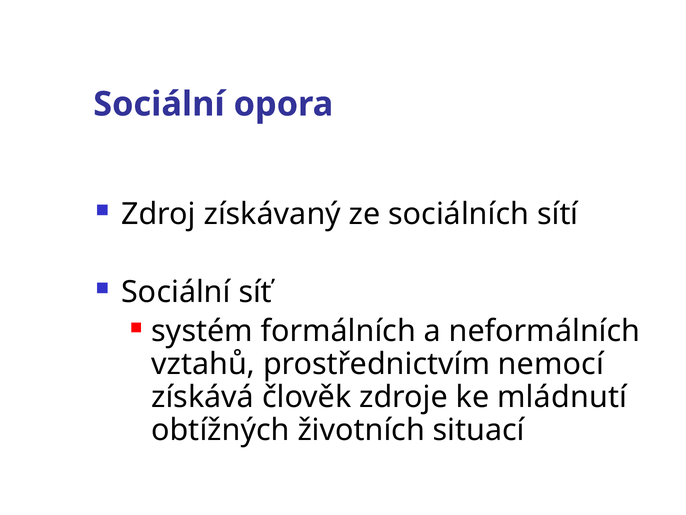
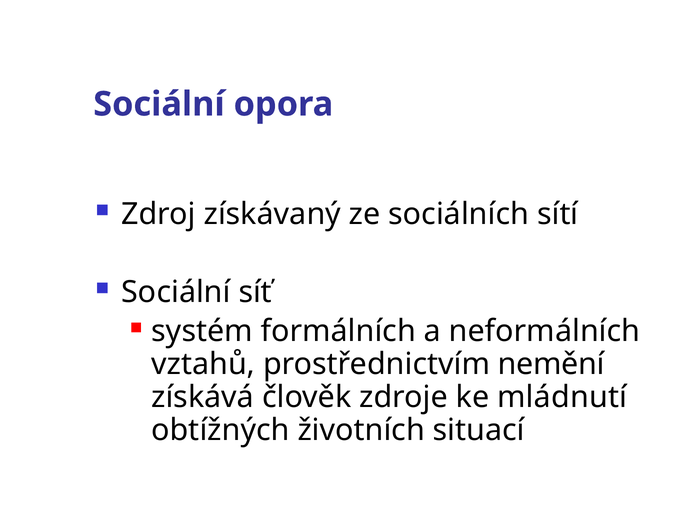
nemocí: nemocí -> nemění
